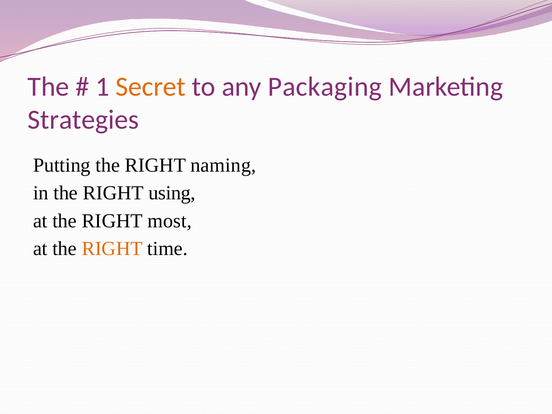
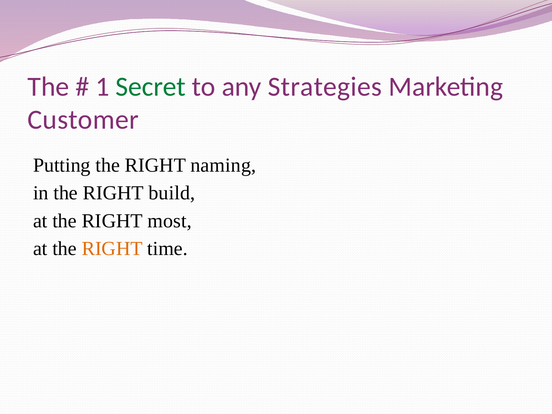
Secret colour: orange -> green
Packaging: Packaging -> Strategies
Strategies: Strategies -> Customer
using: using -> build
